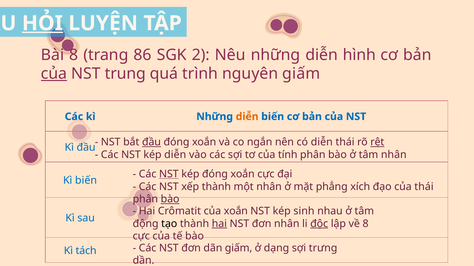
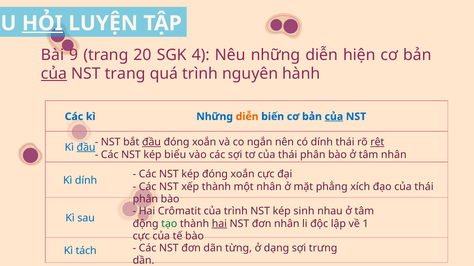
Bài 8: 8 -> 9
86: 86 -> 20
2: 2 -> 4
hình: hình -> hiện
NST trung: trung -> trang
nguyên giấm: giấm -> hành
của at (334, 117) underline: none -> present
có diễn: diễn -> dính
đầu at (86, 148) underline: none -> present
kép diễn: diễn -> biểu
tơ của tính: tính -> thái
NST at (169, 174) underline: present -> none
Kì biến: biến -> dính
bào at (170, 200) underline: present -> none
của xoắn: xoắn -> trình
tạo colour: black -> green
độc underline: present -> none
về 8: 8 -> 1
dãn giấm: giấm -> từng
